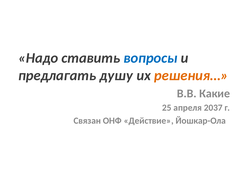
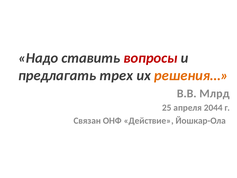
вопросы colour: blue -> red
душу: душу -> трех
Какие: Какие -> Млрд
2037: 2037 -> 2044
